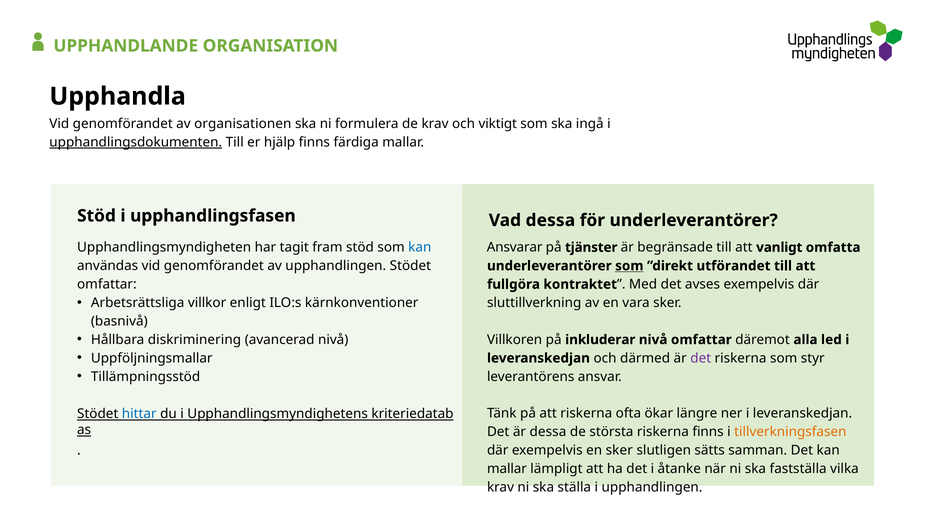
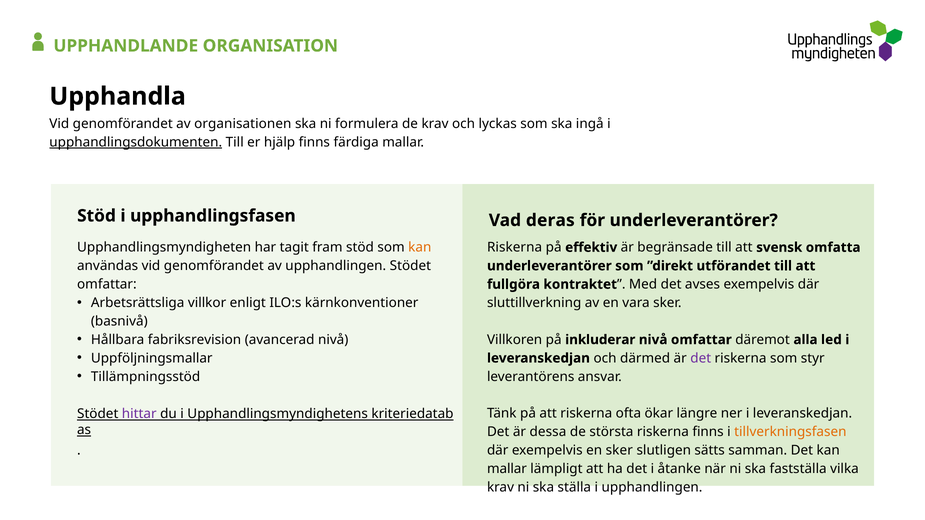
viktigt: viktigt -> lyckas
Vad dessa: dessa -> deras
kan at (420, 248) colour: blue -> orange
Ansvarar at (515, 248): Ansvarar -> Riskerna
tjänster: tjänster -> effektiv
vanligt: vanligt -> svensk
som at (629, 266) underline: present -> none
diskriminering: diskriminering -> fabriksrevision
hittar colour: blue -> purple
